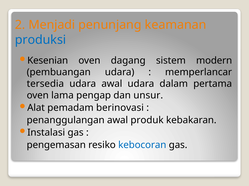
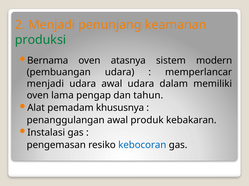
produksi colour: blue -> green
Kesenian: Kesenian -> Bernama
dagang: dagang -> atasnya
tersedia at (45, 84): tersedia -> menjadi
pertama: pertama -> memiliki
unsur: unsur -> tahun
berinovasi: berinovasi -> khususnya
